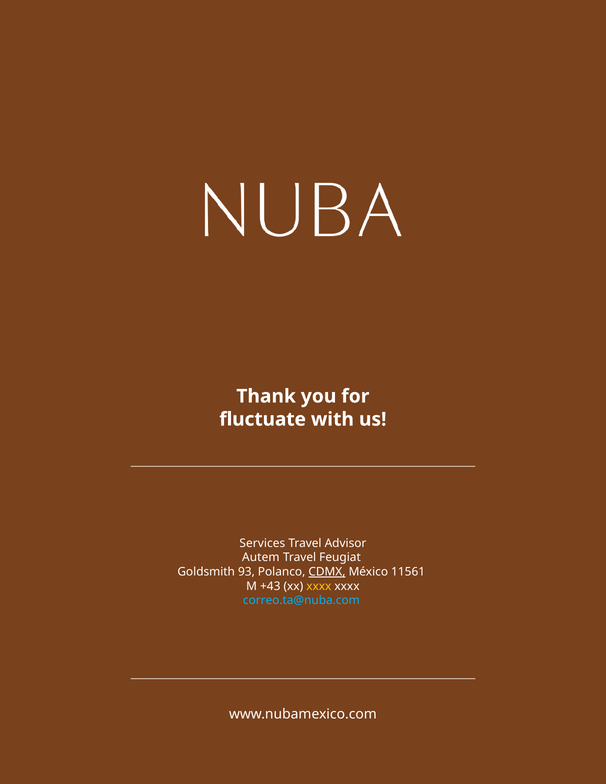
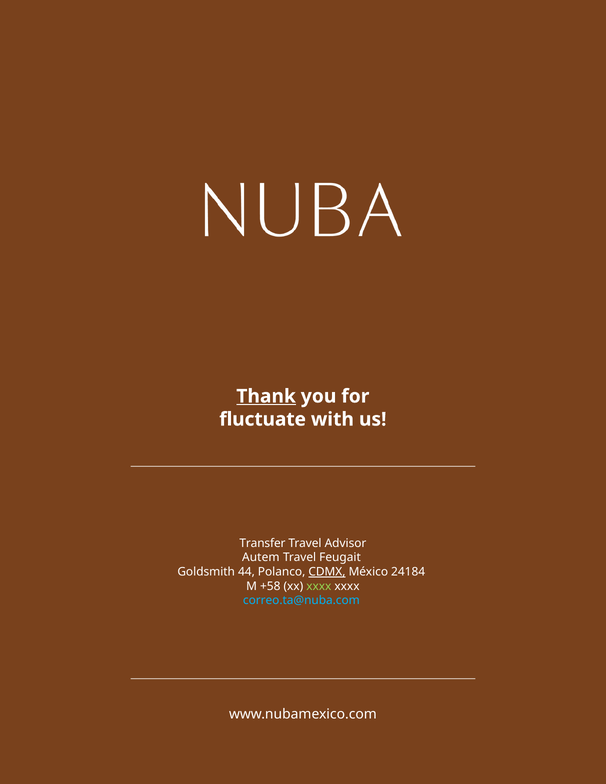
Thank underline: none -> present
Services: Services -> Transfer
Feugiat: Feugiat -> Feugait
93: 93 -> 44
11561: 11561 -> 24184
+43: +43 -> +58
xxxx at (319, 586) colour: yellow -> light green
